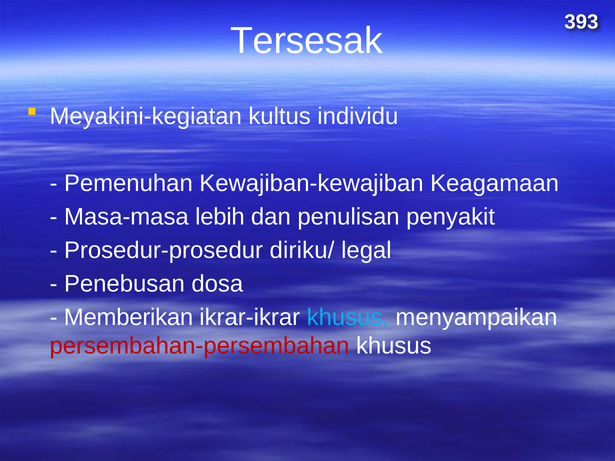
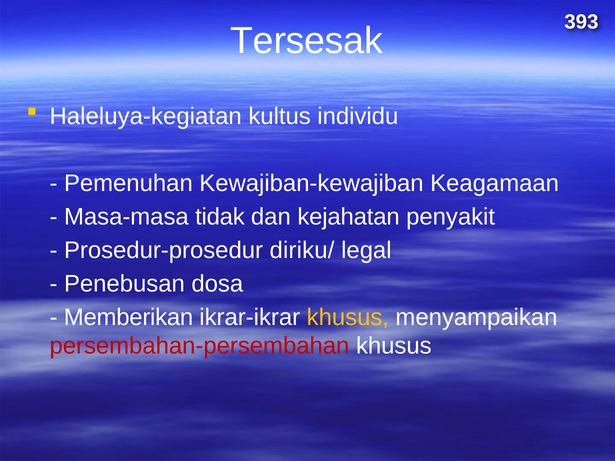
Meyakini-kegiatan: Meyakini-kegiatan -> Haleluya-kegiatan
lebih: lebih -> tidak
penulisan: penulisan -> kejahatan
khusus at (348, 318) colour: light blue -> yellow
